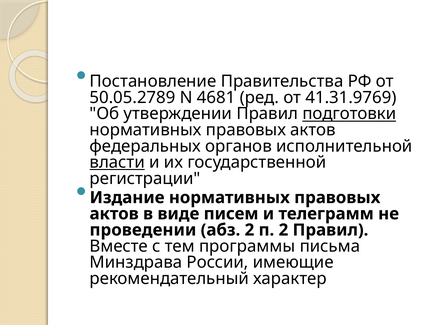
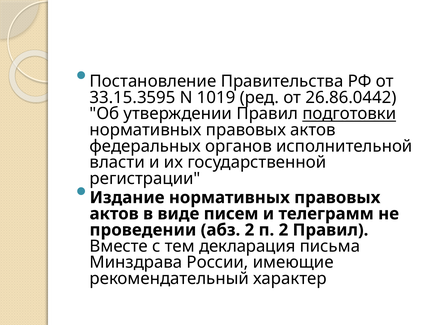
50.05.2789: 50.05.2789 -> 33.15.3595
4681: 4681 -> 1019
41.31.9769: 41.31.9769 -> 26.86.0442
власти underline: present -> none
программы: программы -> декларация
